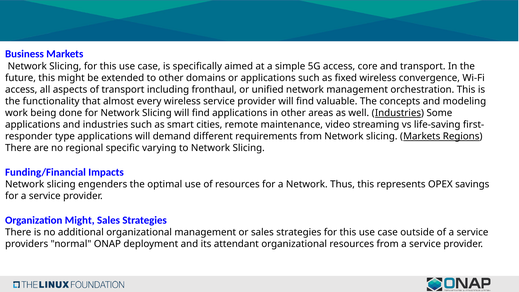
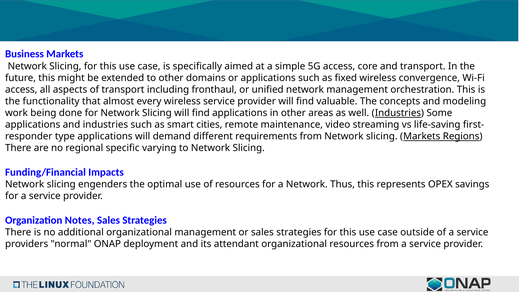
Organization Might: Might -> Notes
